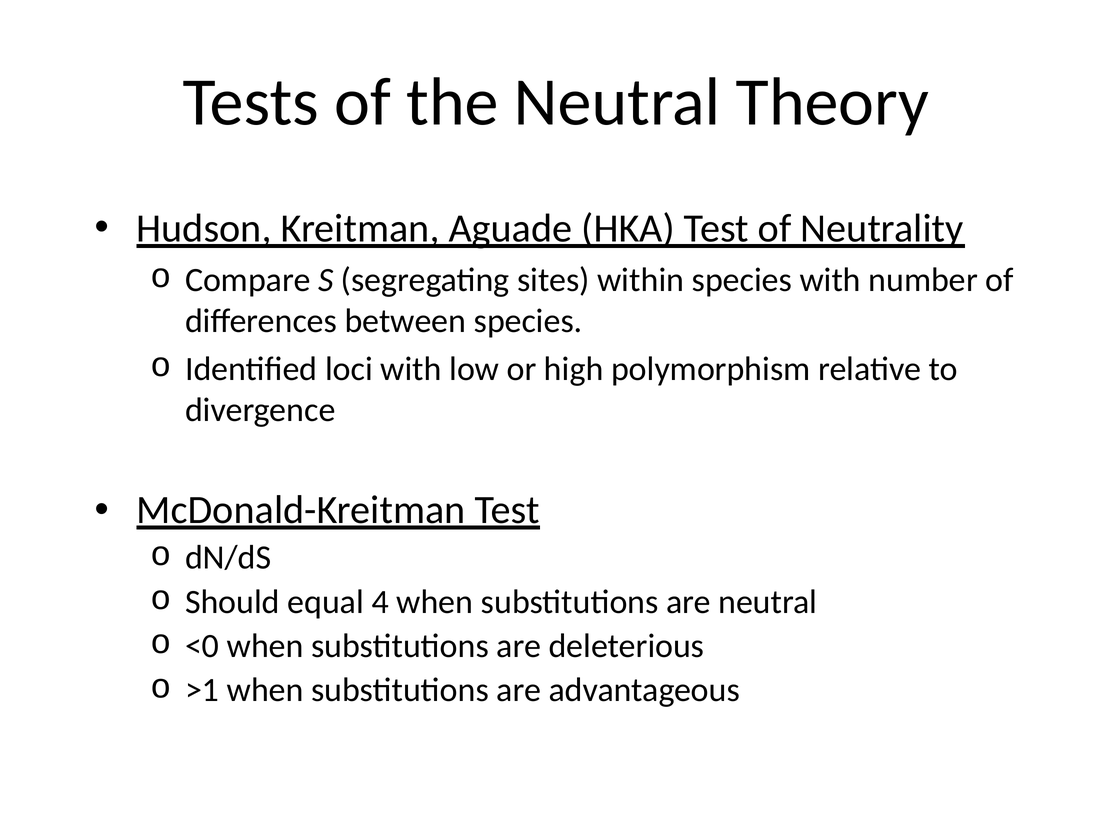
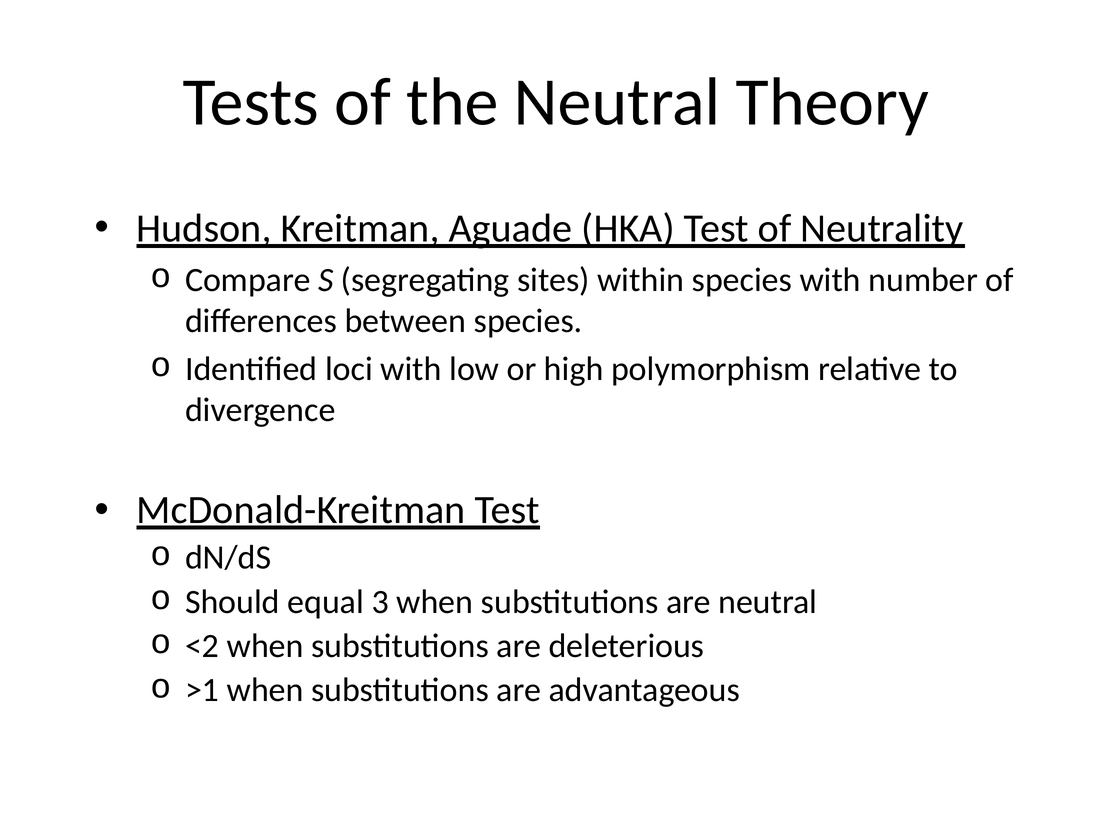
4: 4 -> 3
<0: <0 -> <2
